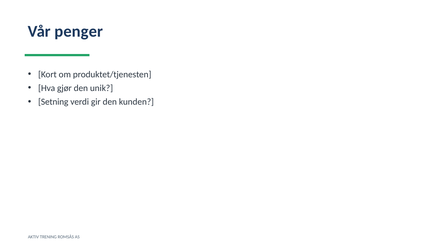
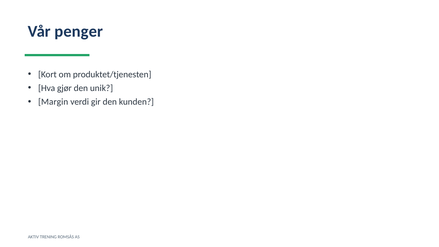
Setning: Setning -> Margin
